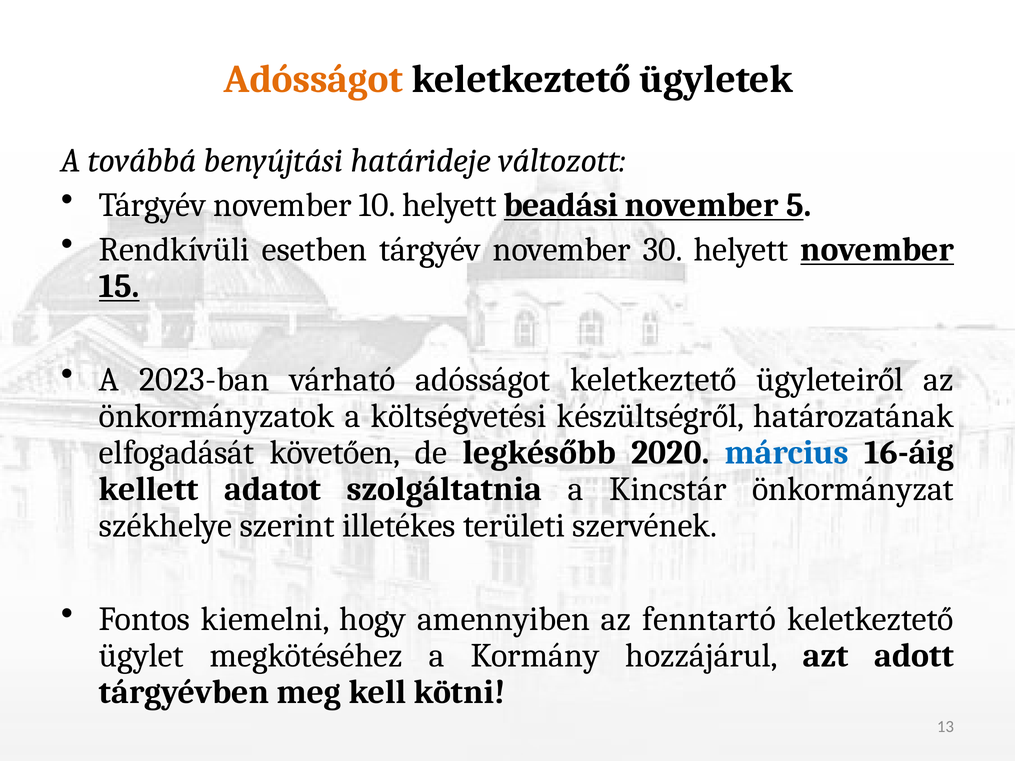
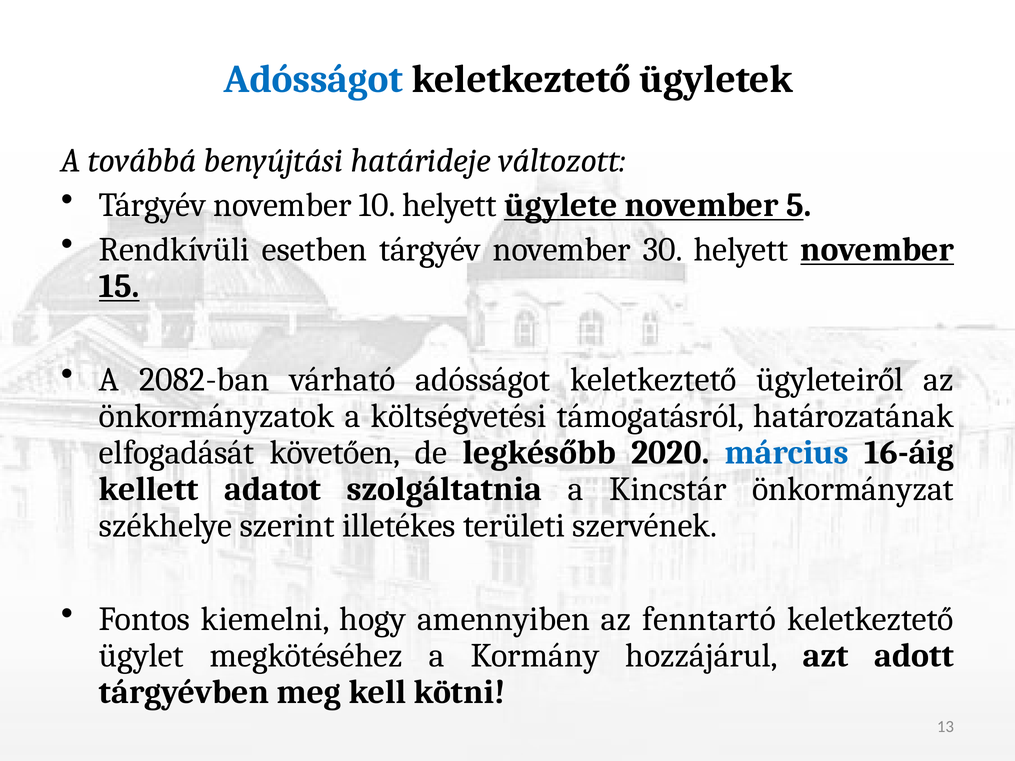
Adósságot at (313, 79) colour: orange -> blue
beadási: beadási -> ügylete
2023-ban: 2023-ban -> 2082-ban
készültségről: készültségről -> támogatásról
